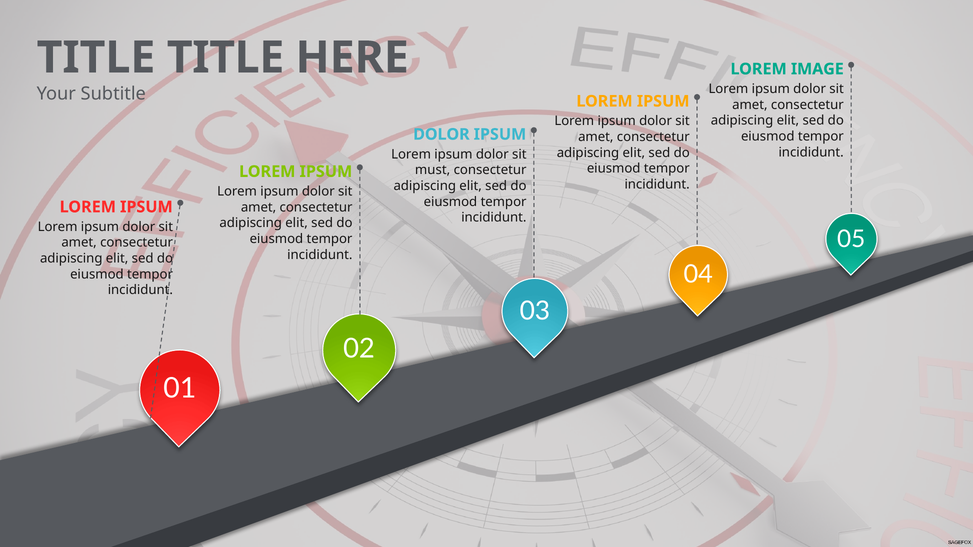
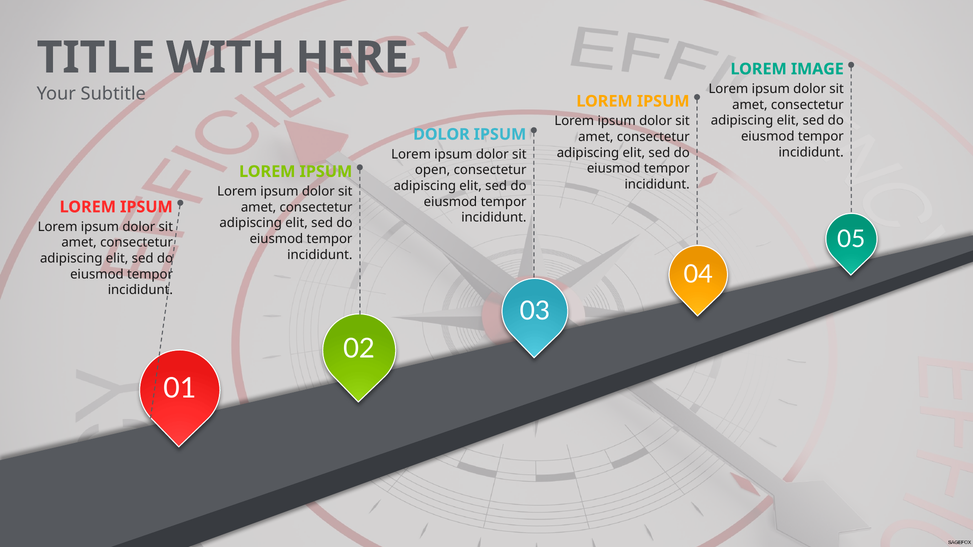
TITLE at (226, 58): TITLE -> WITH
must: must -> open
